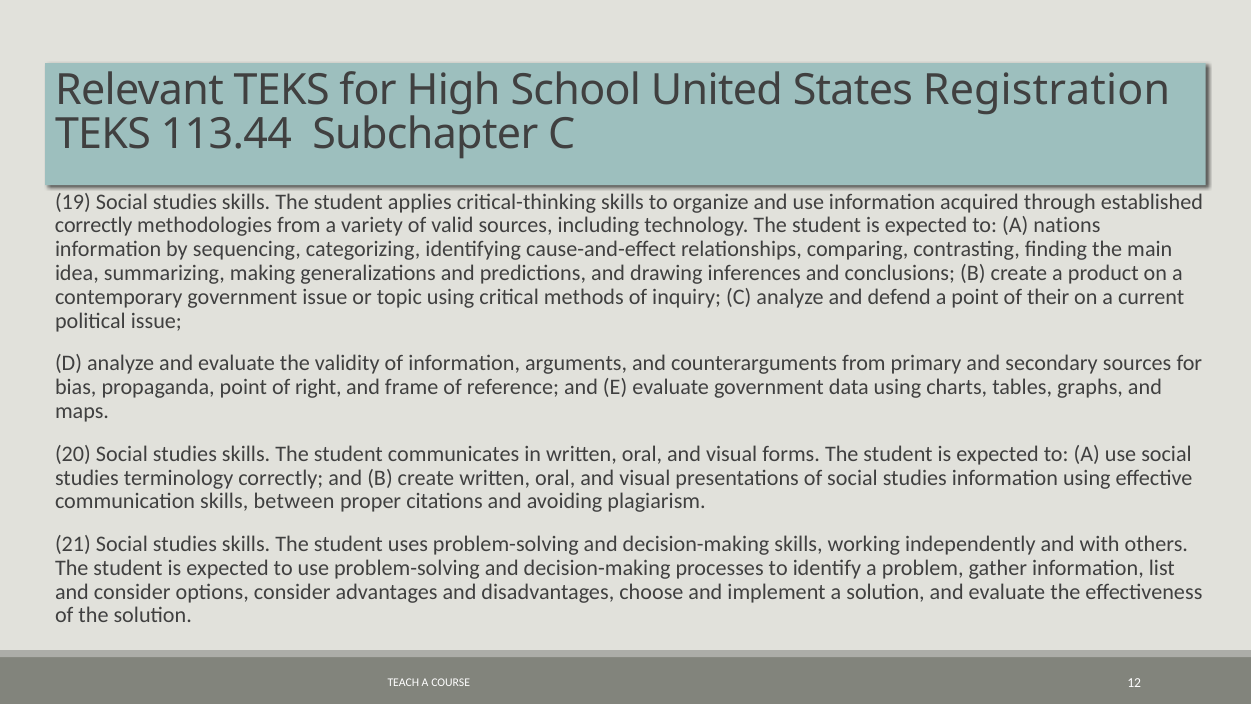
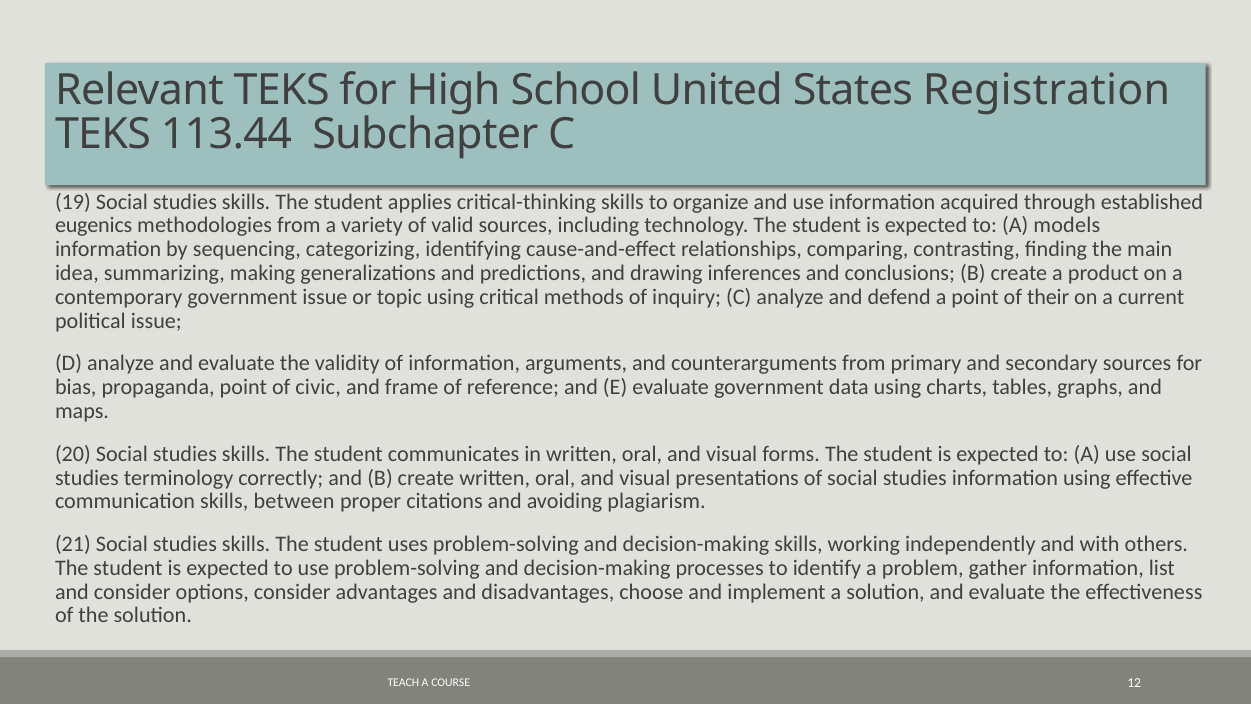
correctly at (94, 226): correctly -> eugenics
nations: nations -> models
right: right -> civic
